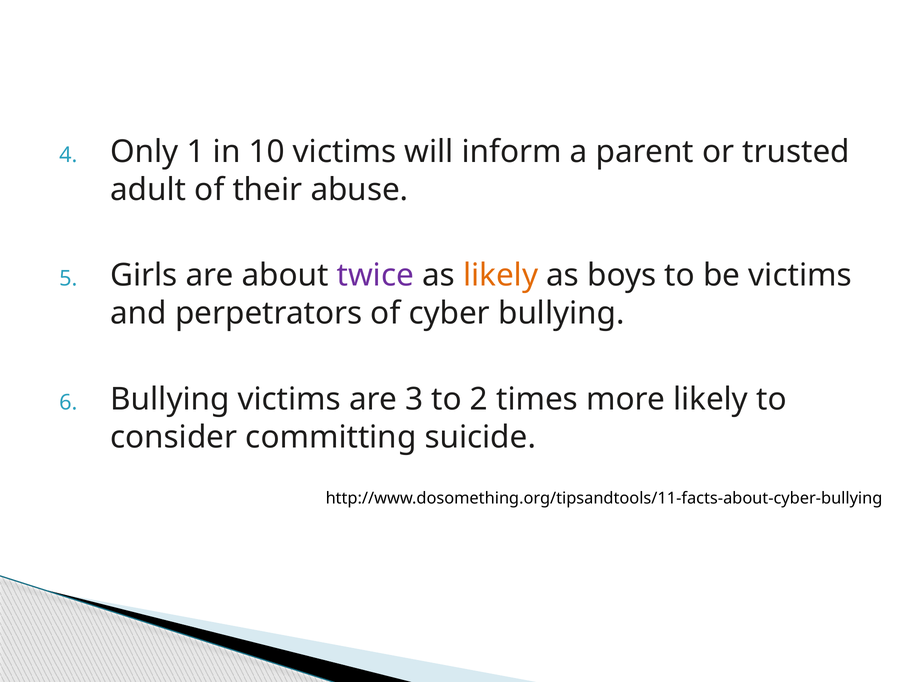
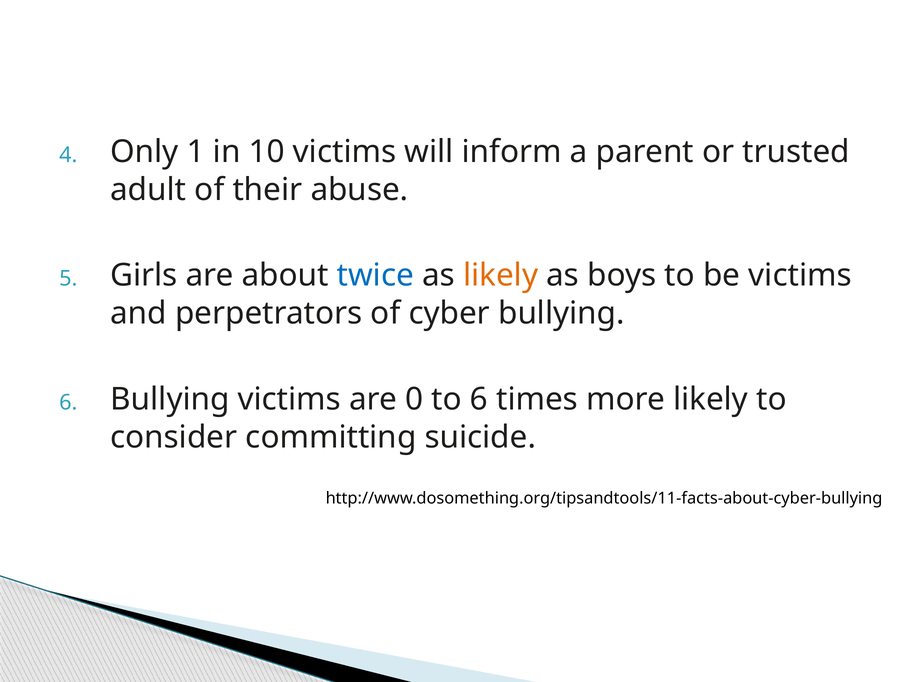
twice colour: purple -> blue
3: 3 -> 0
to 2: 2 -> 6
